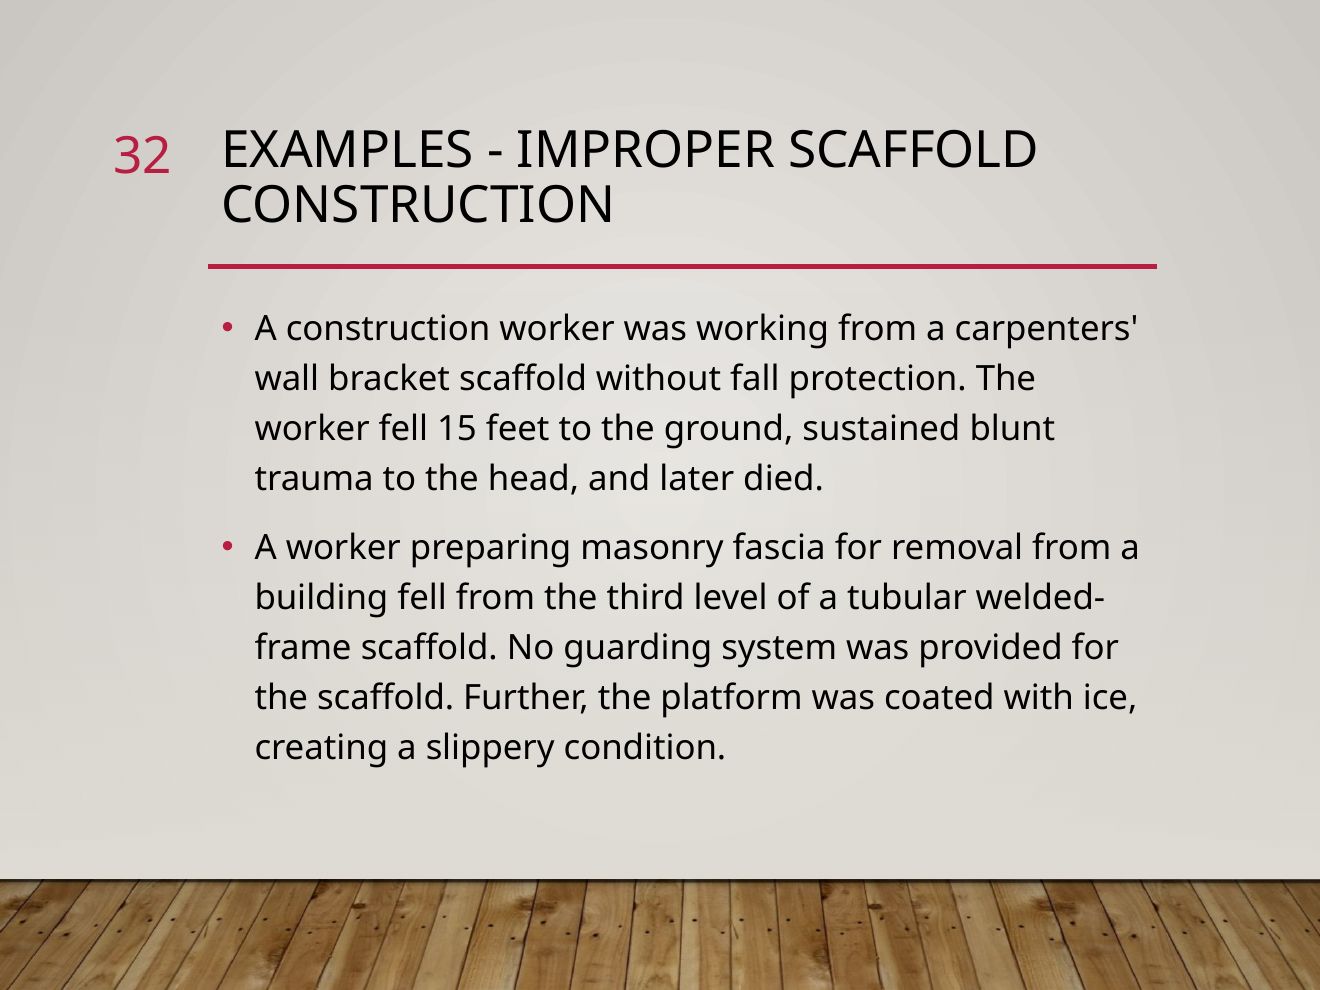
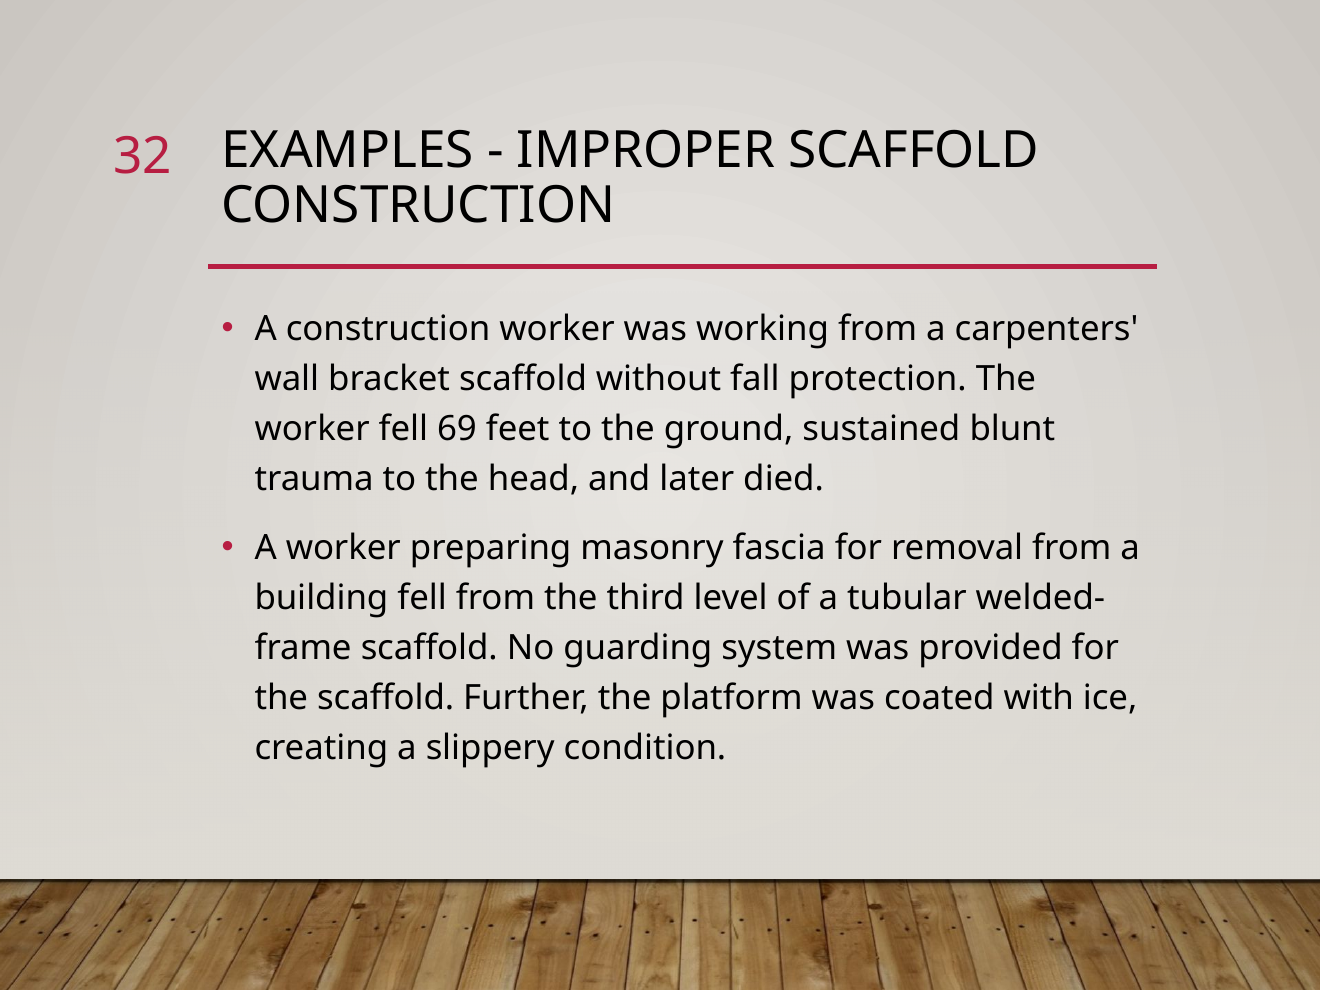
15: 15 -> 69
